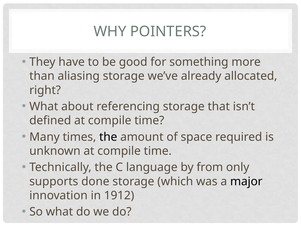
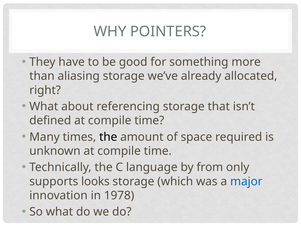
done: done -> looks
major colour: black -> blue
1912: 1912 -> 1978
